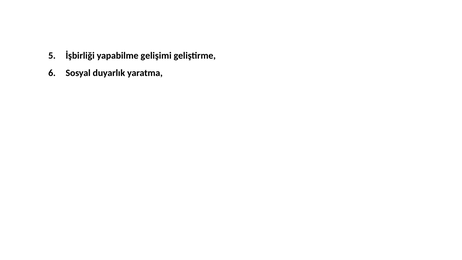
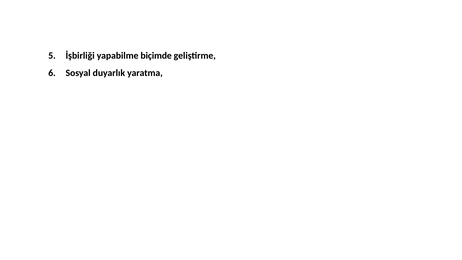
gelişimi: gelişimi -> biçimde
